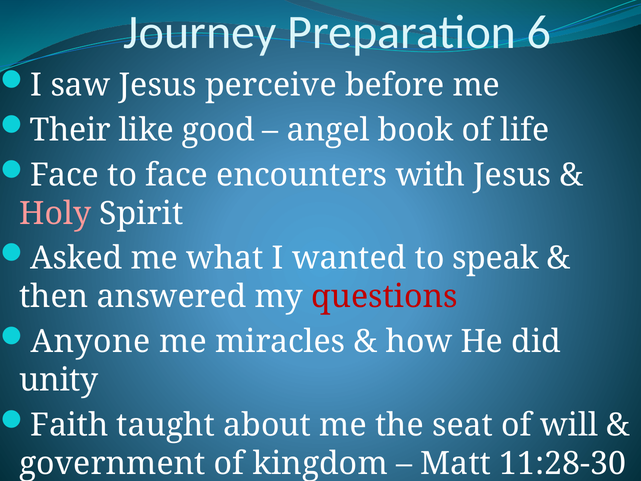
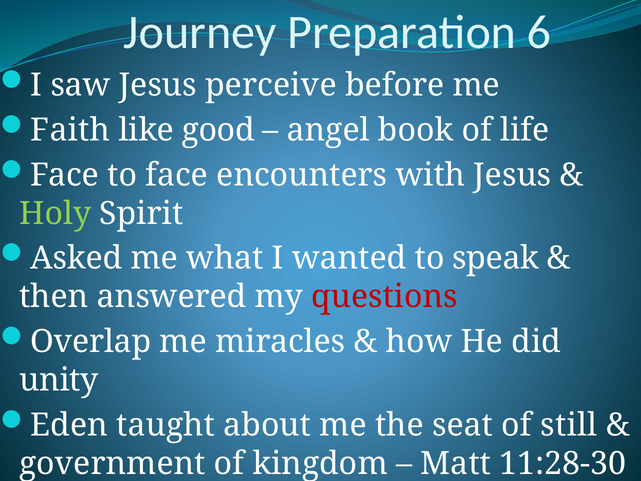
Their: Their -> Faith
Holy colour: pink -> light green
Anyone: Anyone -> Overlap
Faith: Faith -> Eden
will: will -> still
